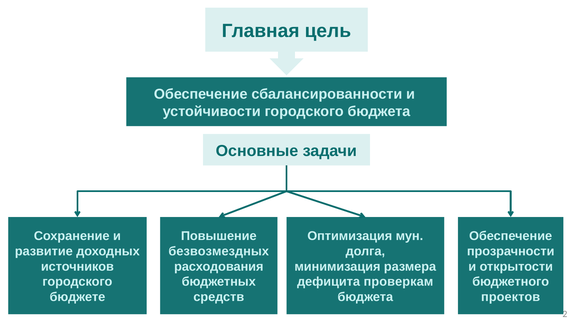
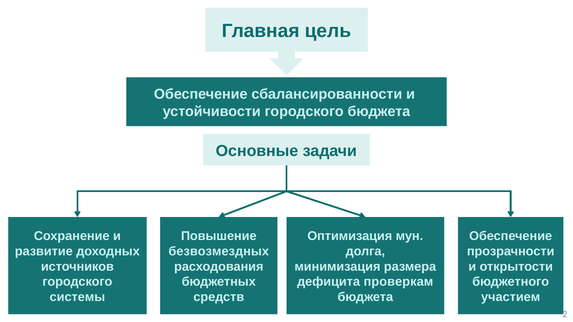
бюджете: бюджете -> системы
проектов: проектов -> участием
